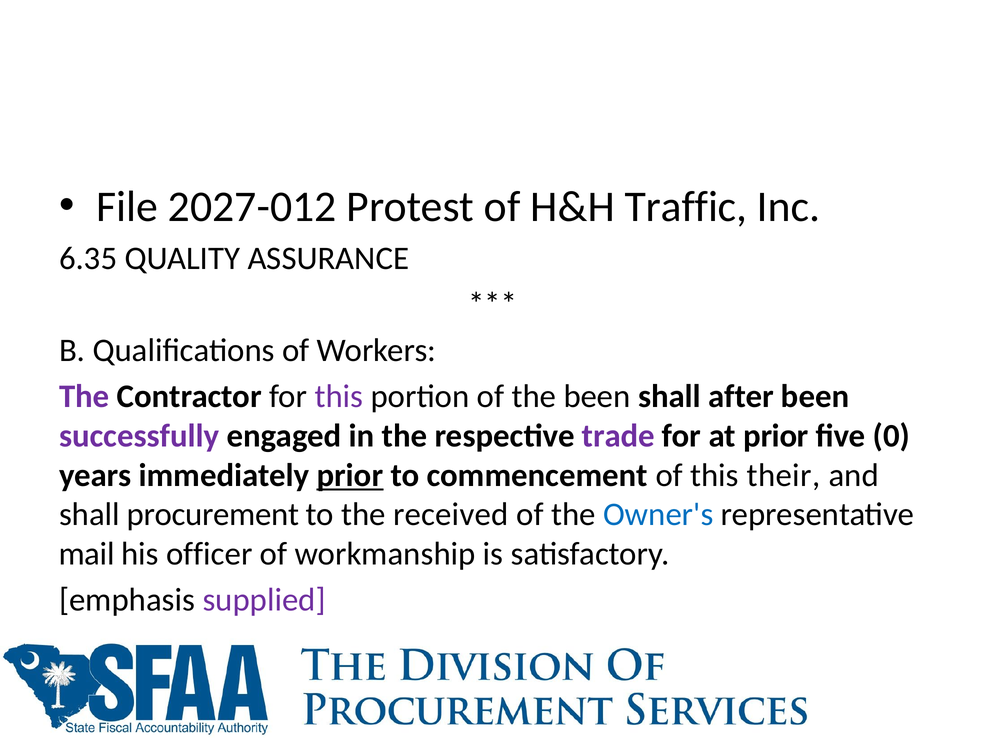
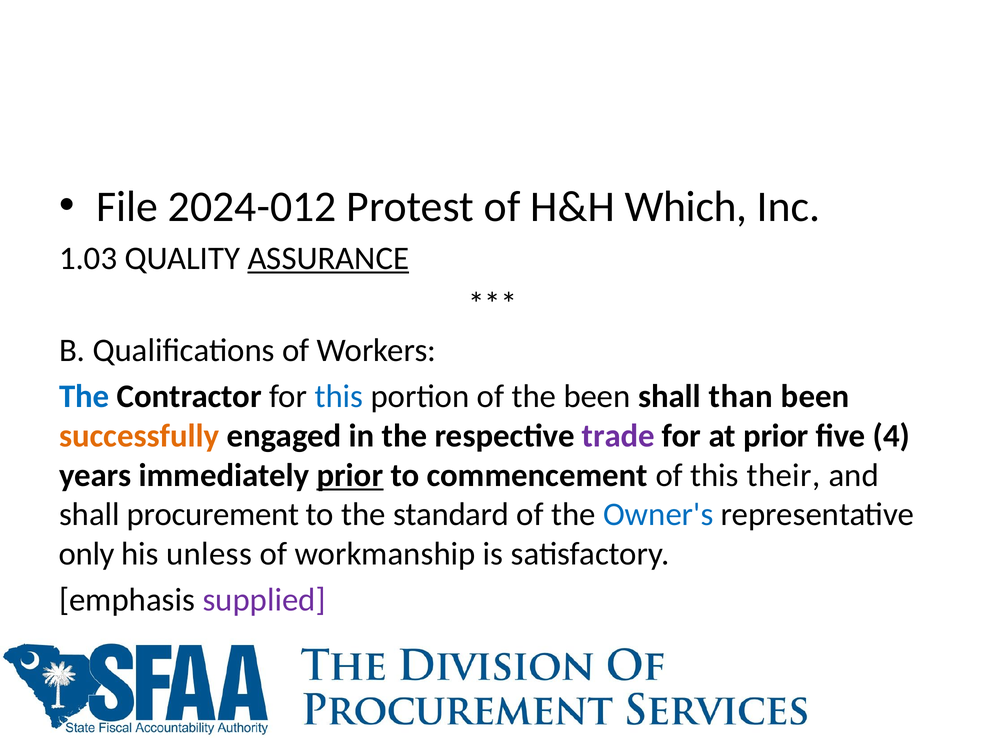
2027-012: 2027-012 -> 2024-012
Traffic: Traffic -> Which
6.35: 6.35 -> 1.03
ASSURANCE underline: none -> present
The at (84, 396) colour: purple -> blue
this at (339, 396) colour: purple -> blue
after: after -> than
successfully colour: purple -> orange
0: 0 -> 4
received: received -> standard
mail: mail -> only
officer: officer -> unless
